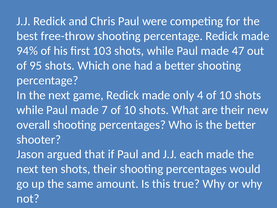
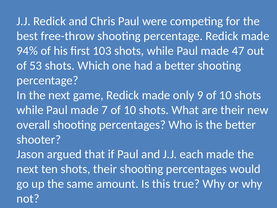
95: 95 -> 53
4: 4 -> 9
